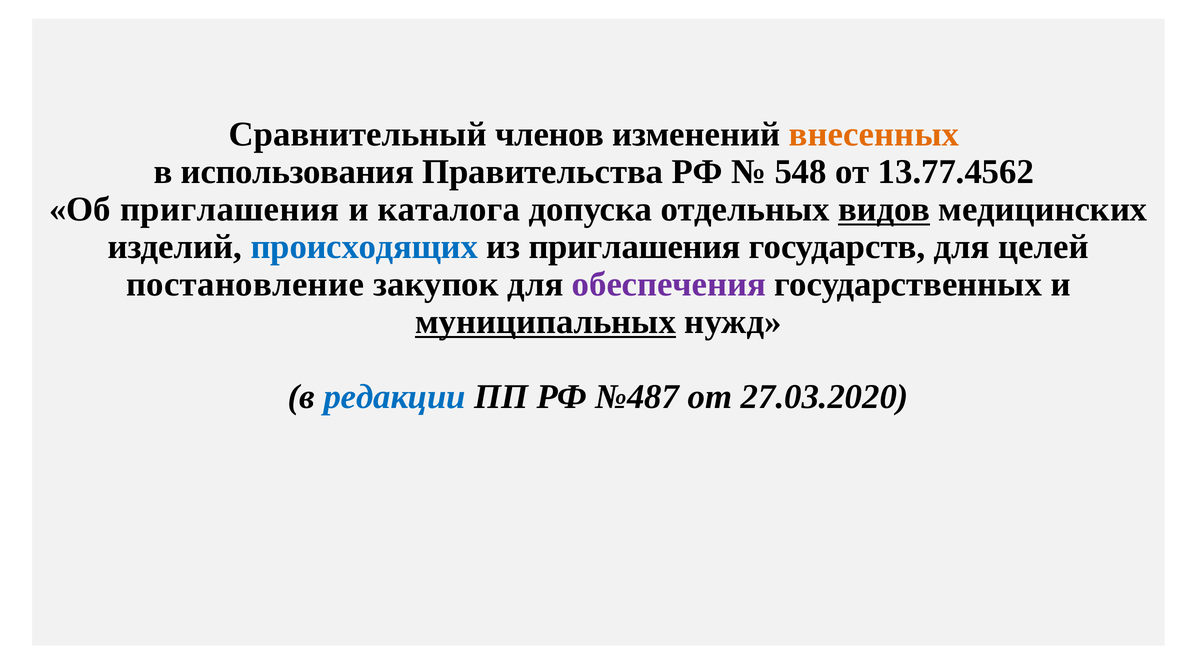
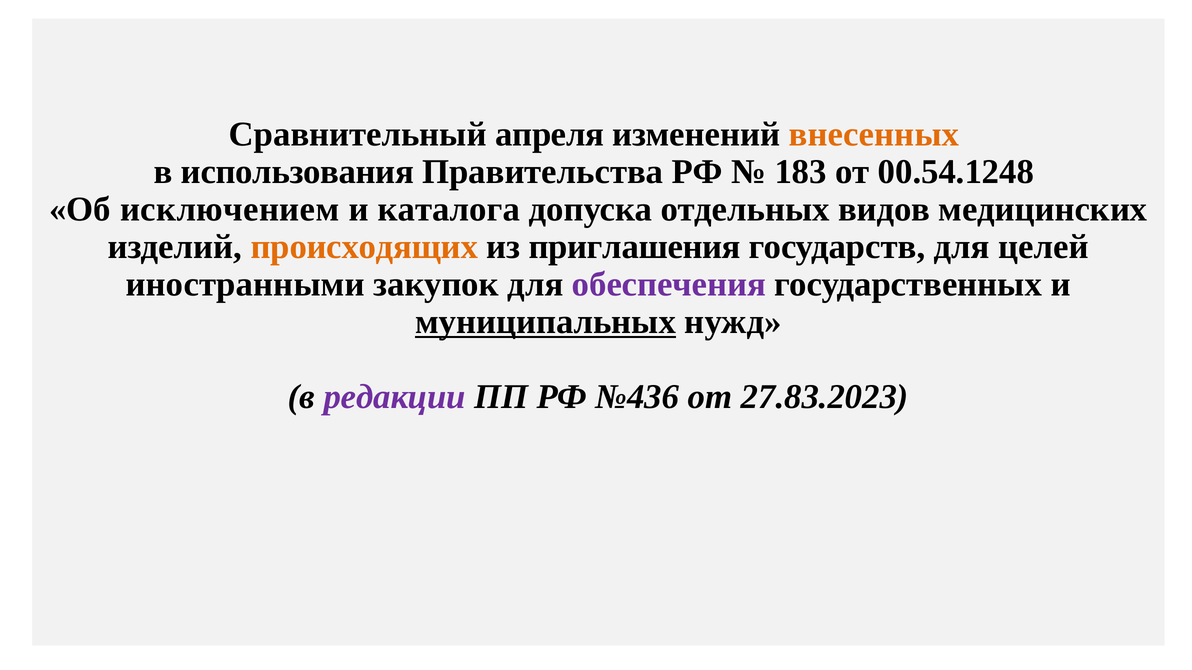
членов: членов -> апреля
548: 548 -> 183
13.77.4562: 13.77.4562 -> 00.54.1248
Об приглашения: приглашения -> исключением
видов underline: present -> none
происходящих colour: blue -> orange
постановление: постановление -> иностранными
редакции colour: blue -> purple
№487: №487 -> №436
27.03.2020: 27.03.2020 -> 27.83.2023
